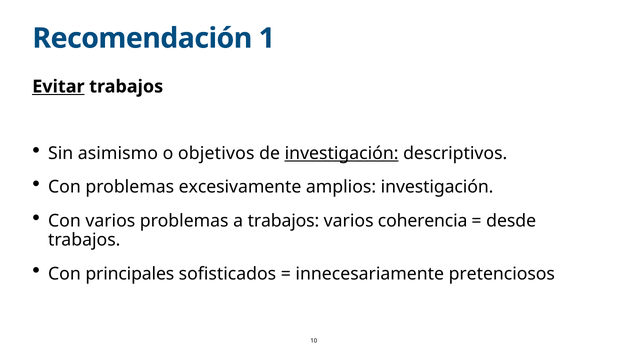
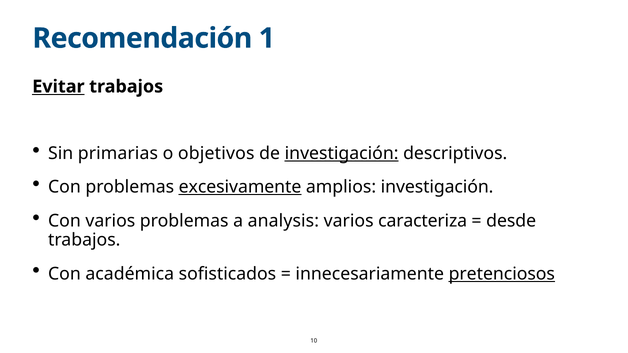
asimismo: asimismo -> primarias
excesivamente underline: none -> present
a trabajos: trabajos -> analysis
coherencia: coherencia -> caracteriza
principales: principales -> académica
pretenciosos underline: none -> present
